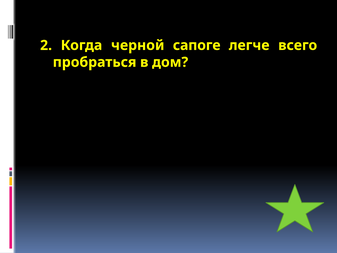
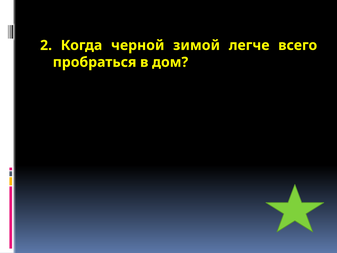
сапоге: сапоге -> зимой
